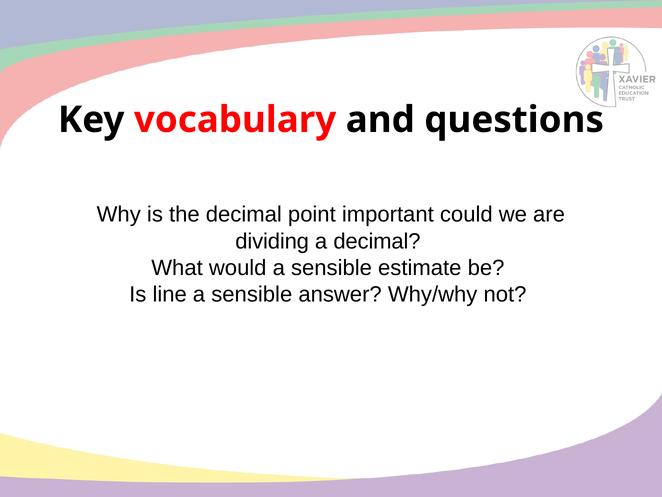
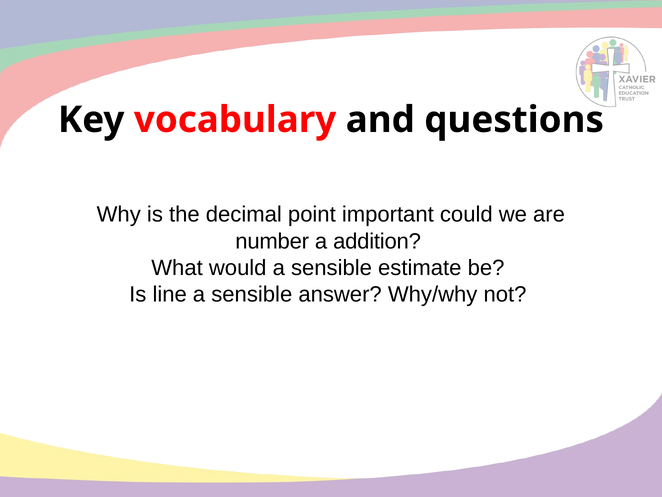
dividing: dividing -> number
a decimal: decimal -> addition
